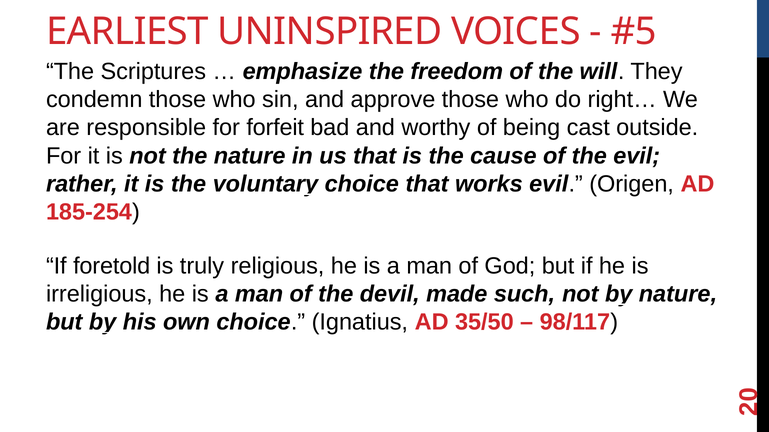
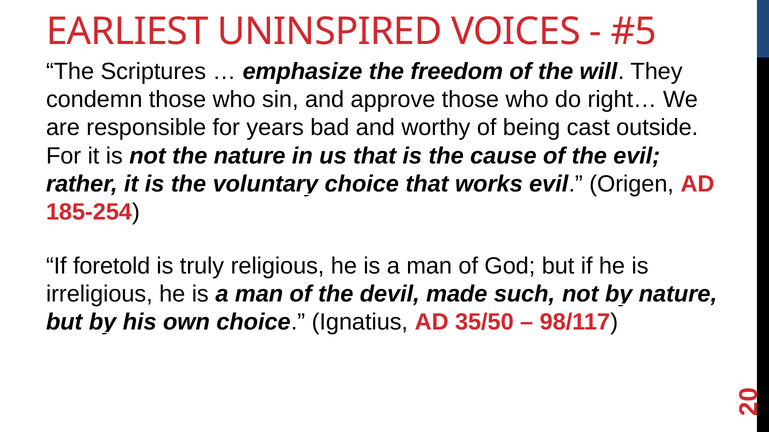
forfeit: forfeit -> years
